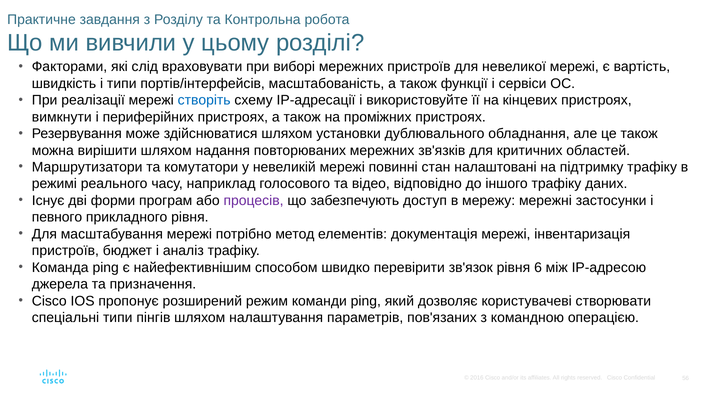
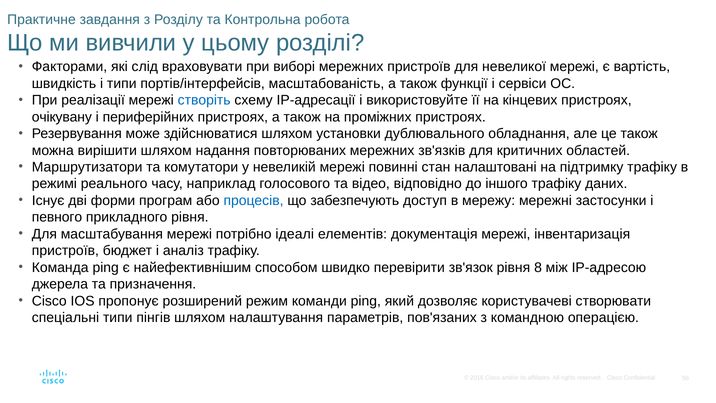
вимкнути: вимкнути -> очікувану
процесів colour: purple -> blue
метод: метод -> ідеалі
6: 6 -> 8
